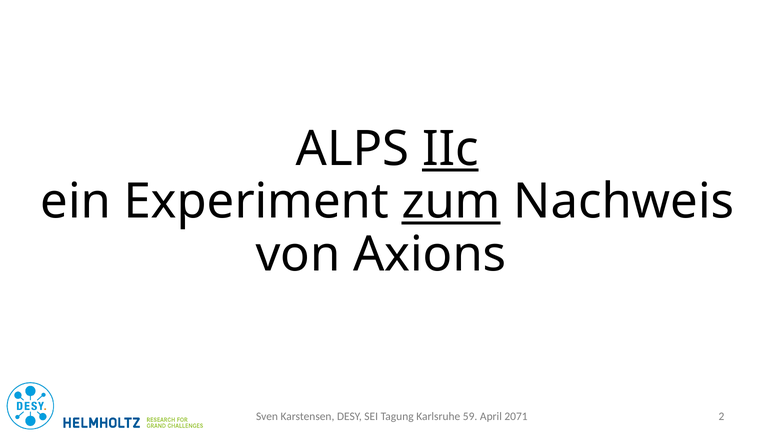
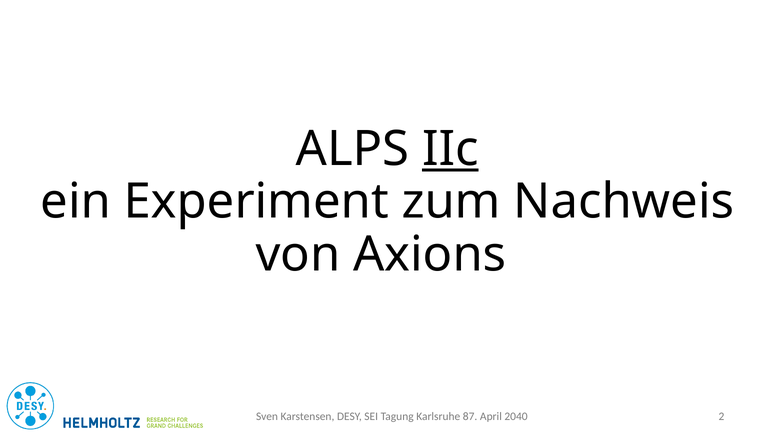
zum underline: present -> none
59: 59 -> 87
2071: 2071 -> 2040
